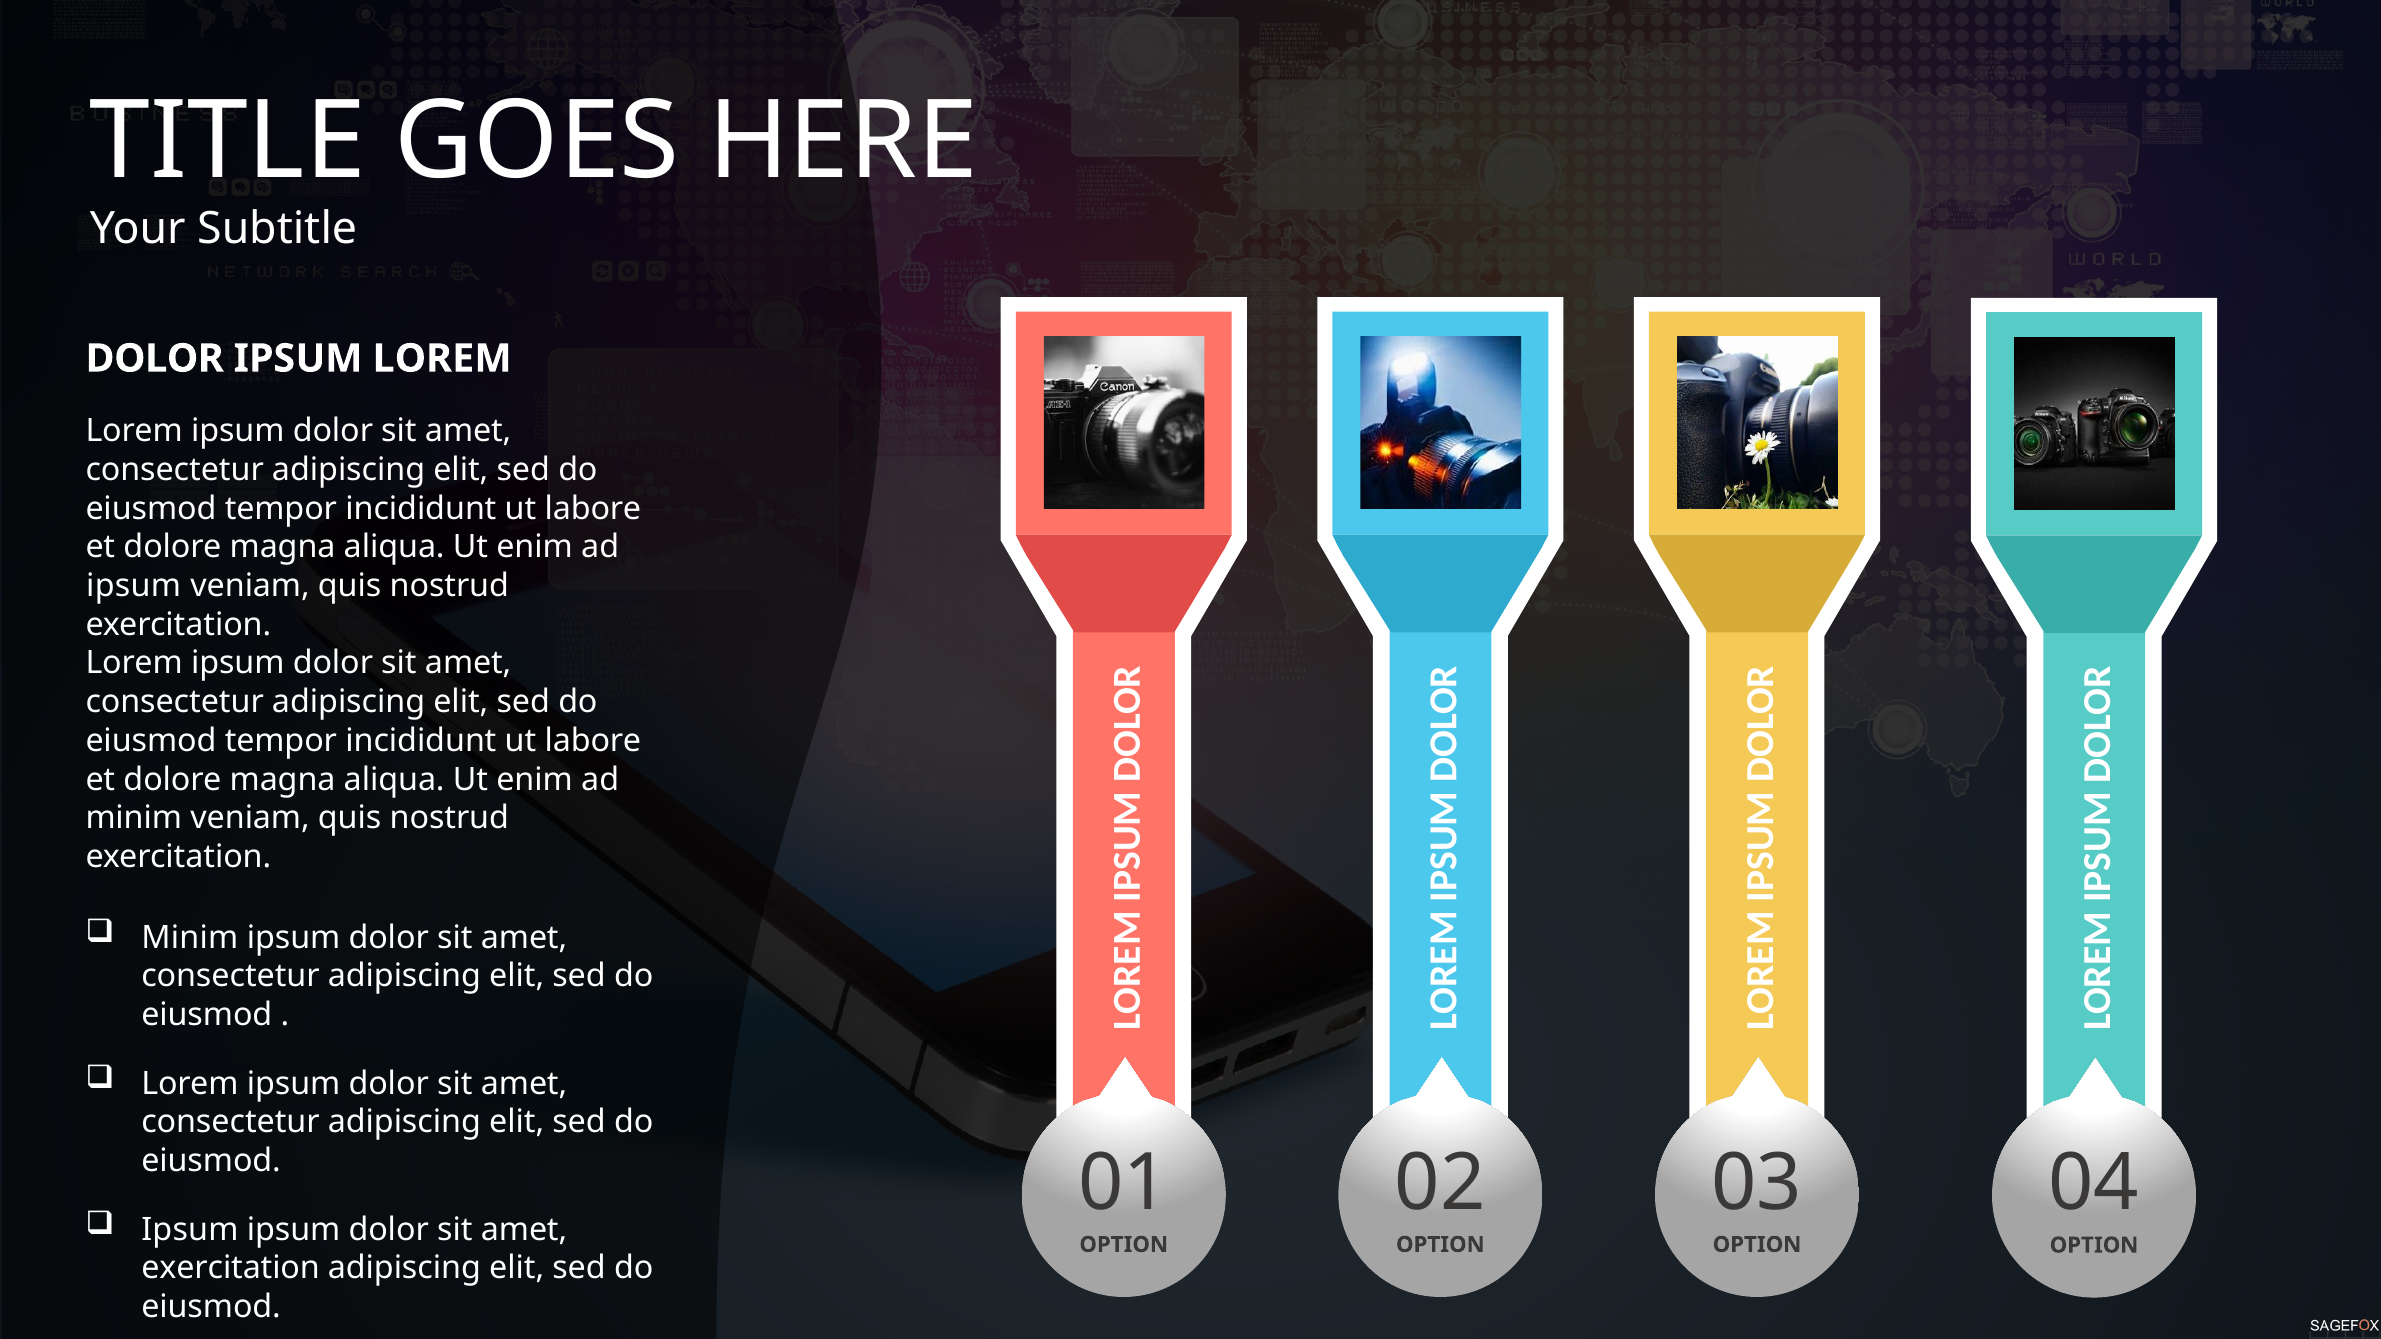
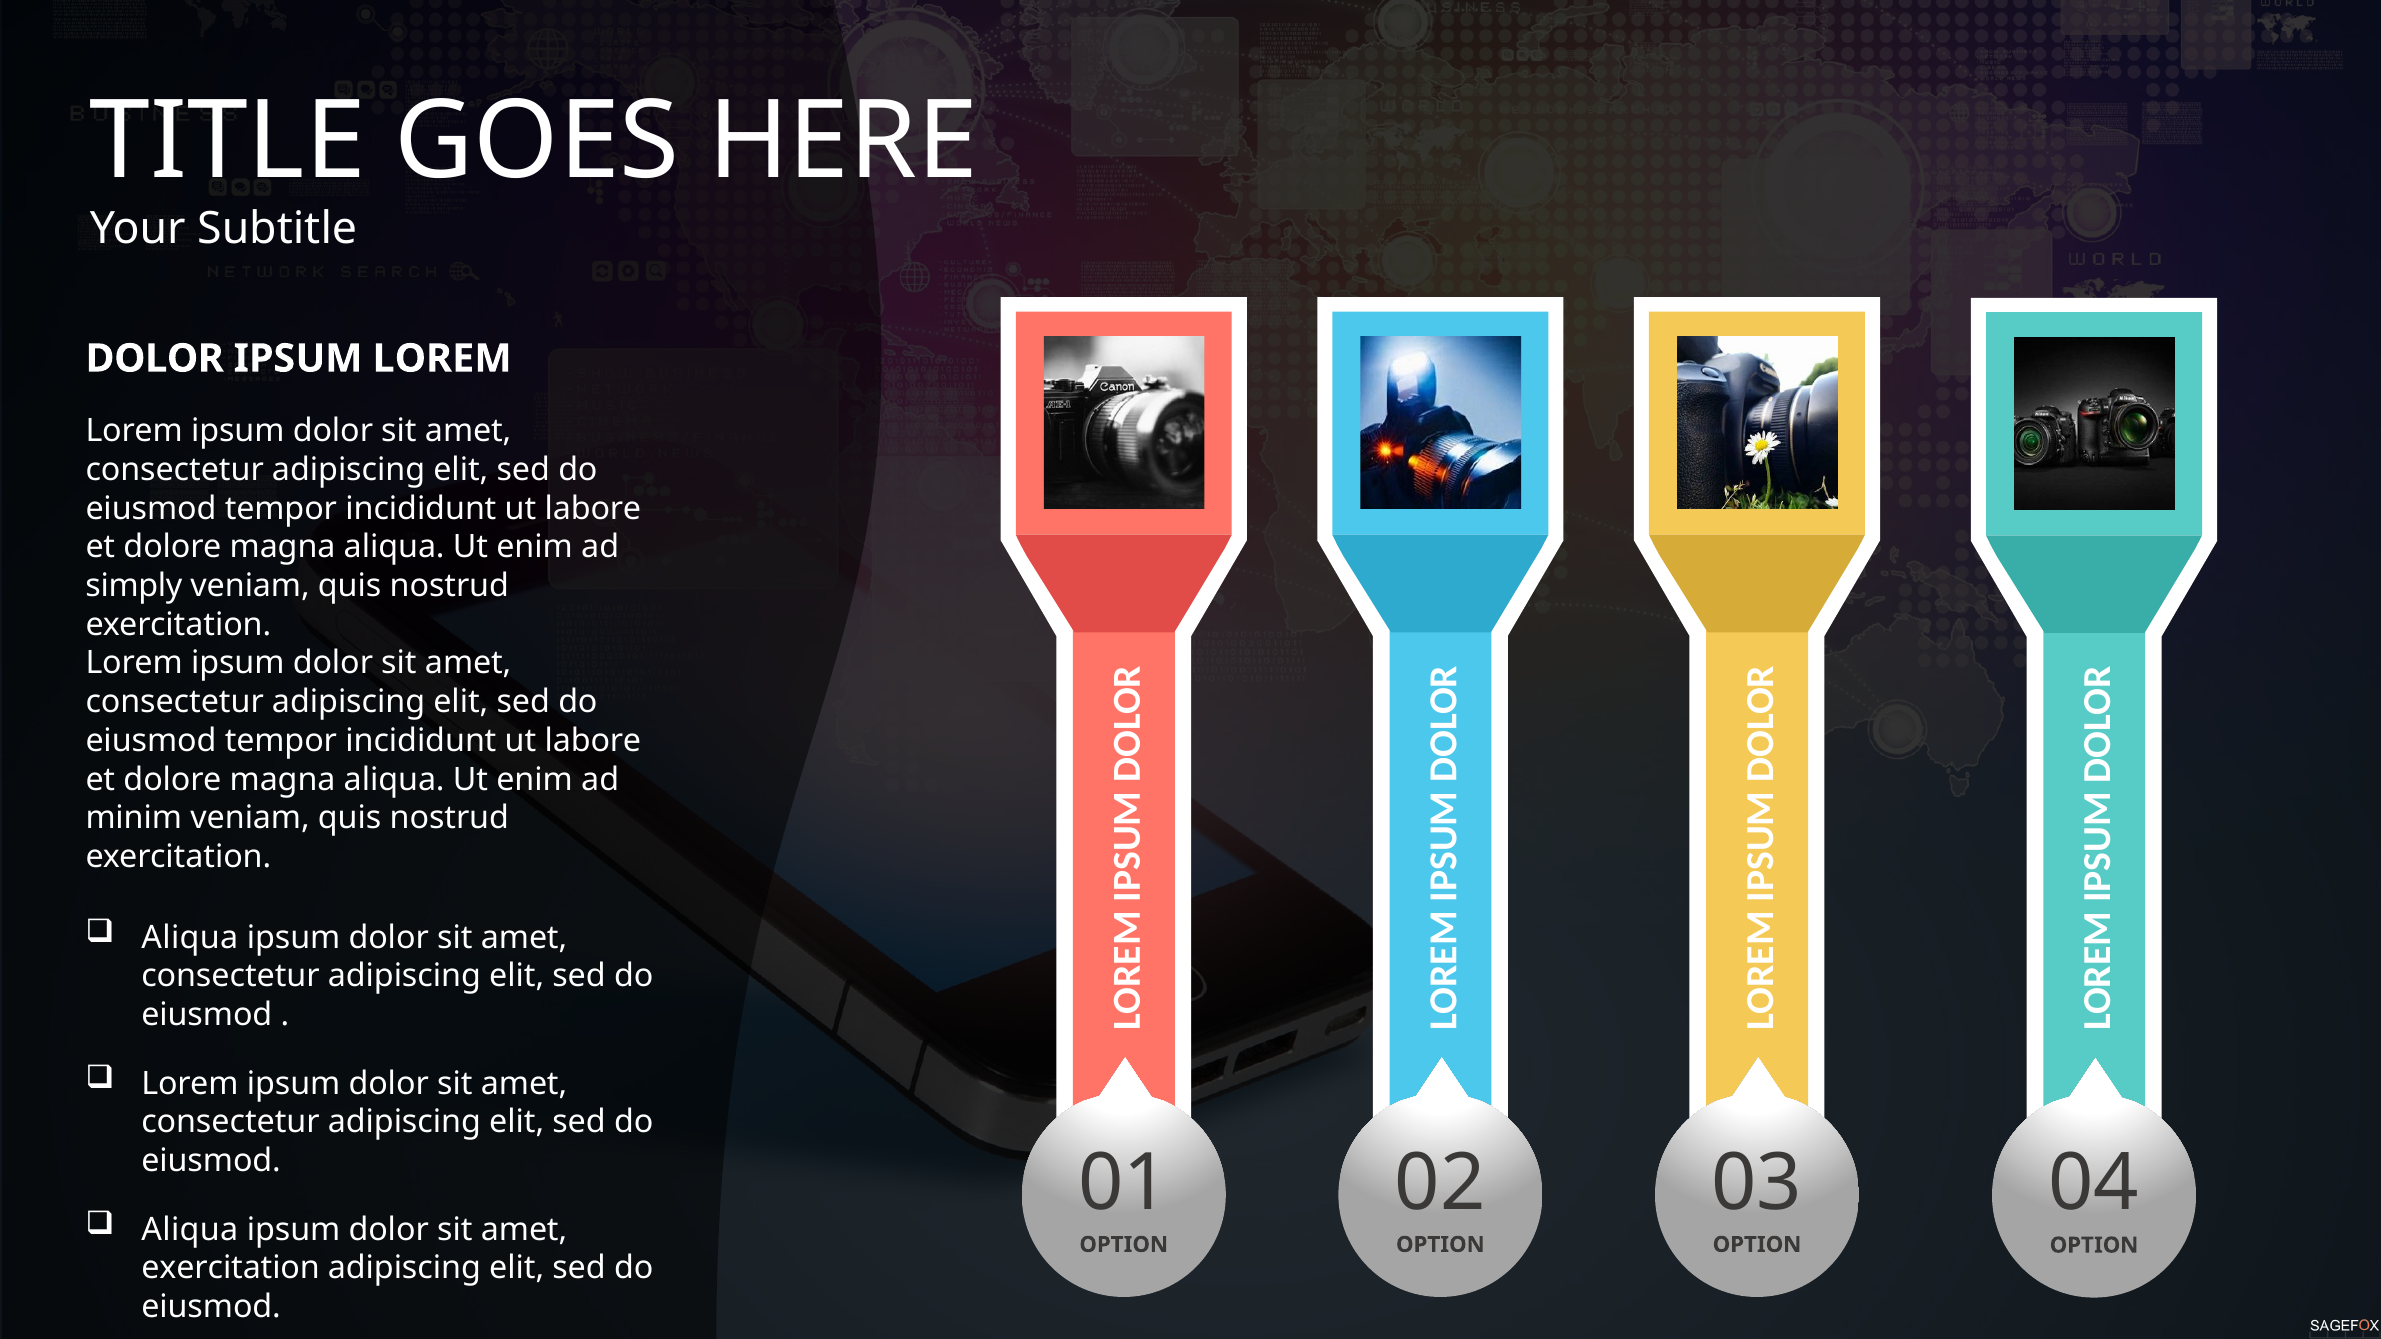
ipsum at (134, 586): ipsum -> simply
Minim at (190, 938): Minim -> Aliqua
Ipsum at (190, 1230): Ipsum -> Aliqua
